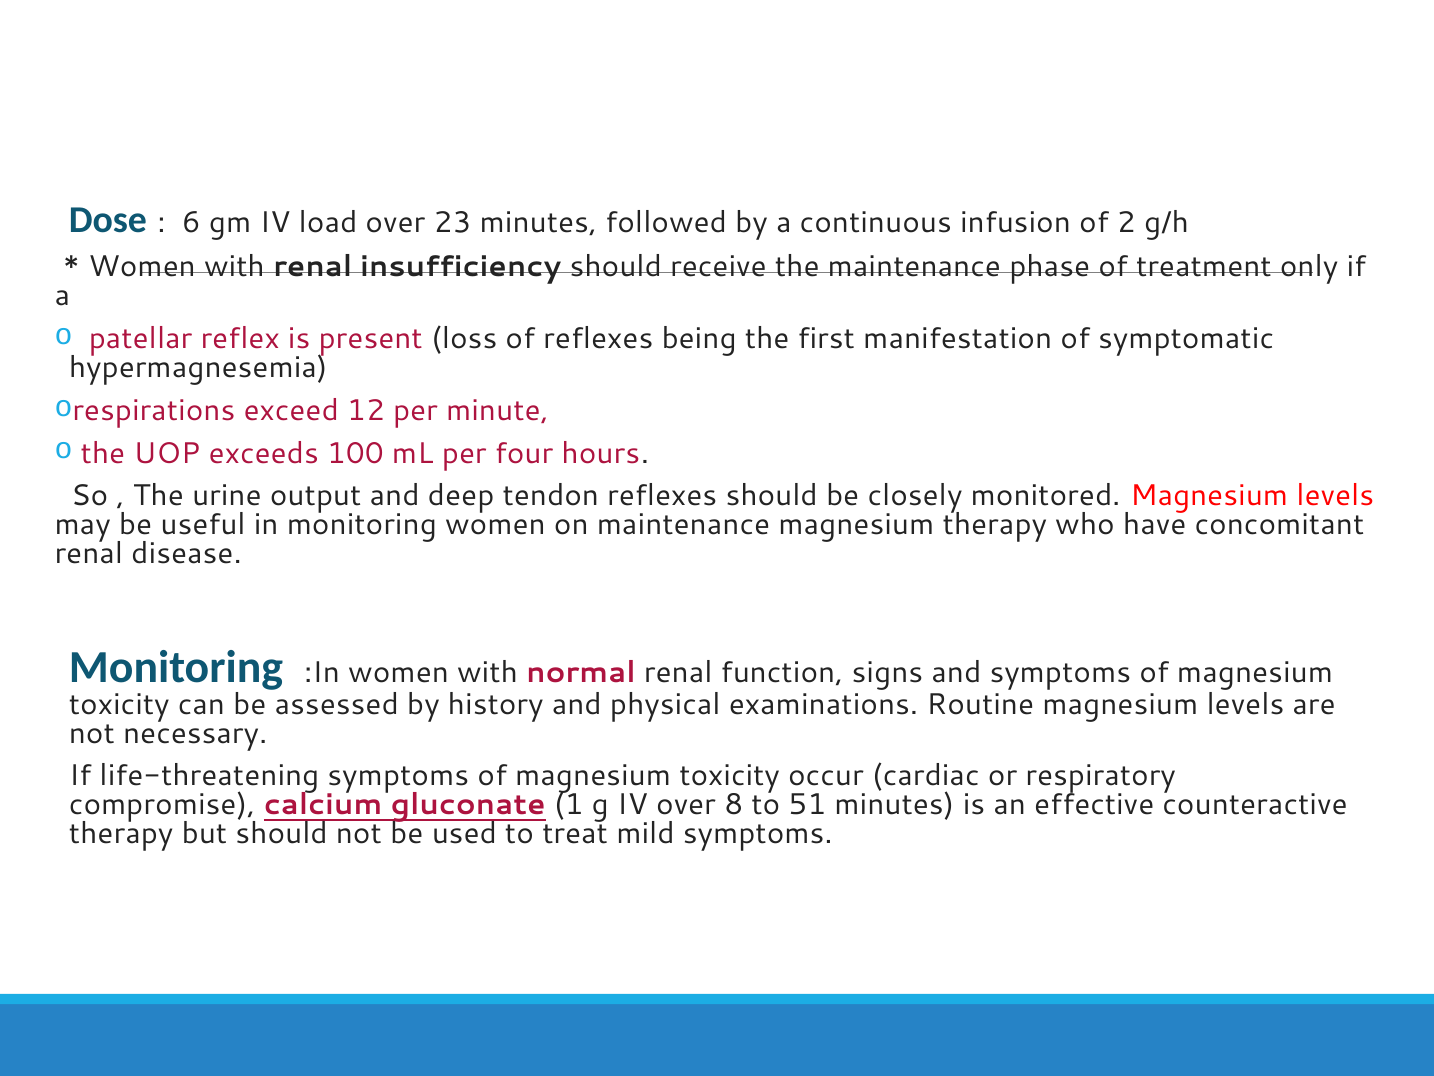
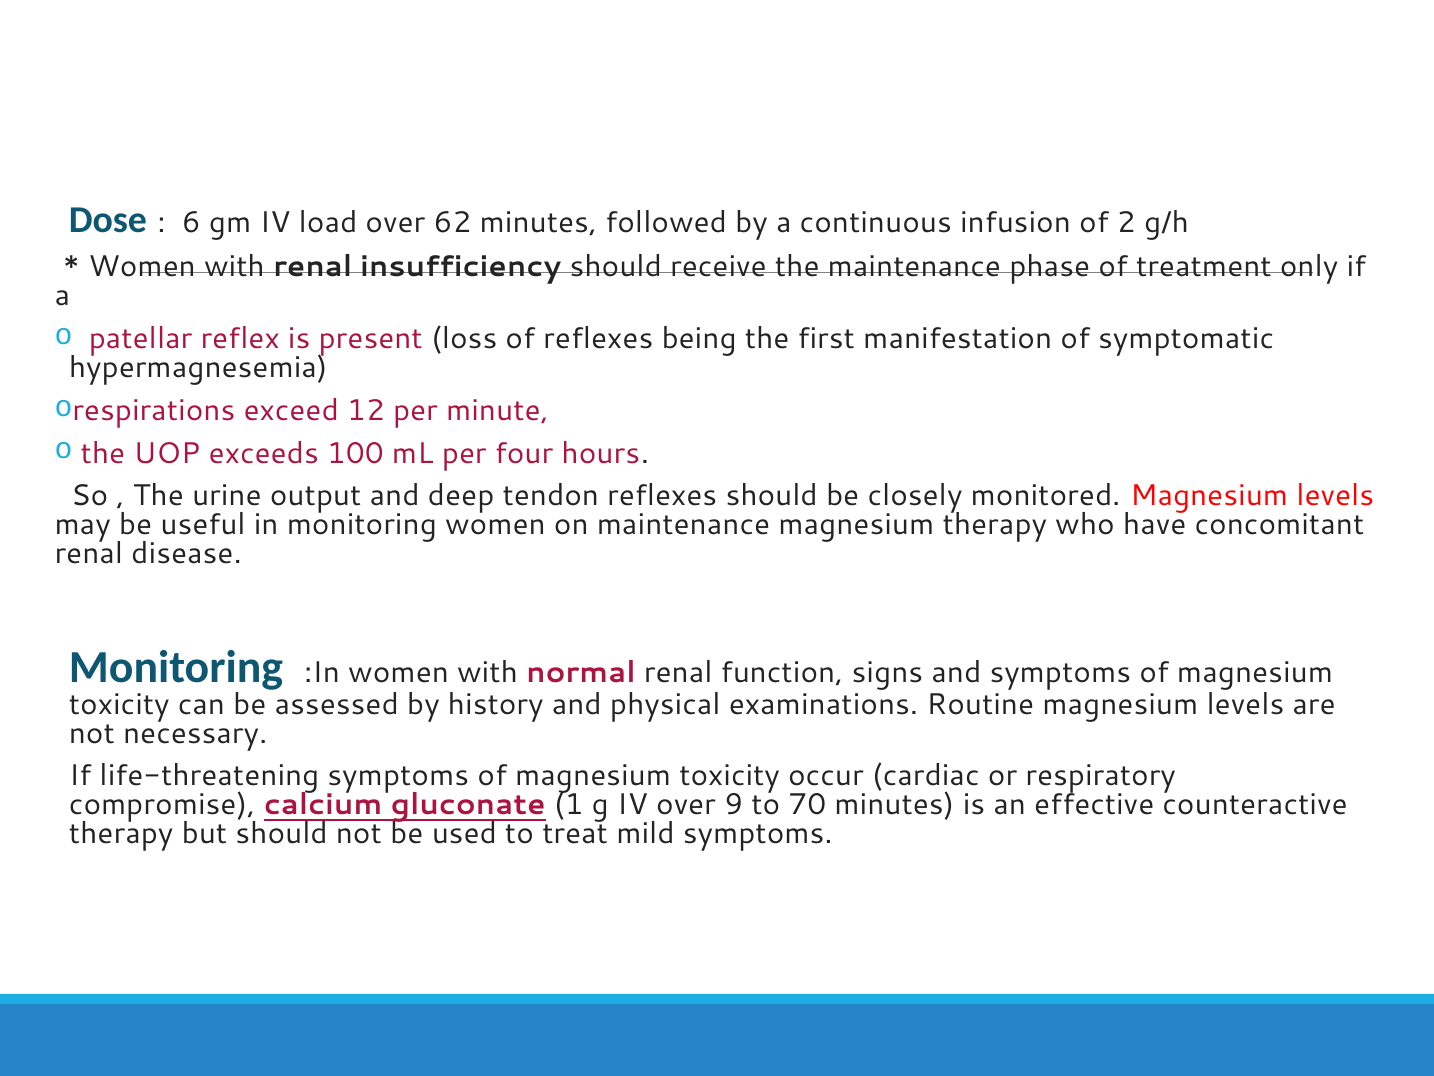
23: 23 -> 62
8: 8 -> 9
51: 51 -> 70
